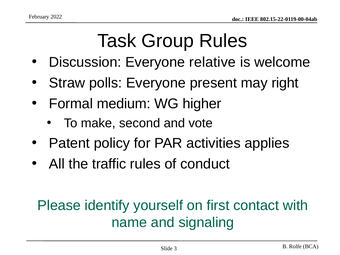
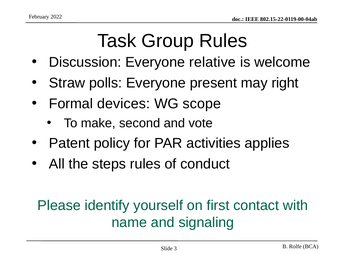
medium: medium -> devices
higher: higher -> scope
traffic: traffic -> steps
